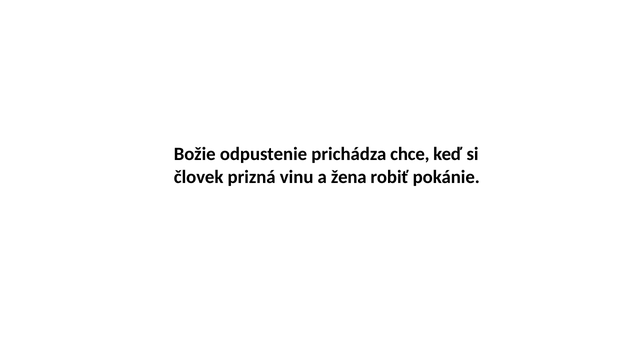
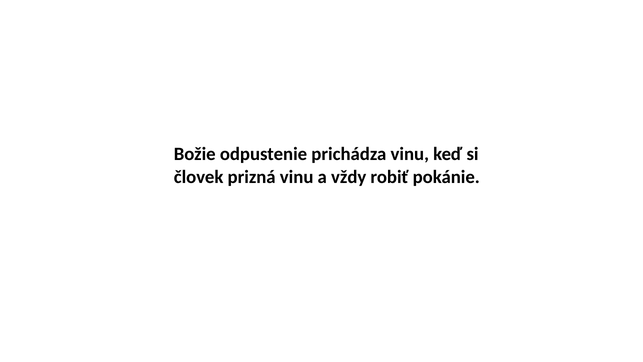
prichádza chce: chce -> vinu
žena: žena -> vždy
